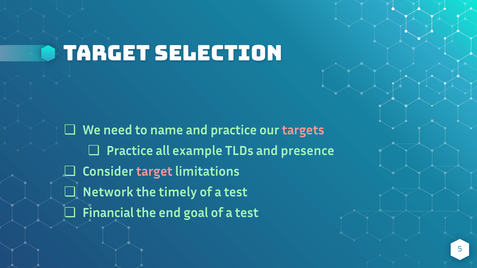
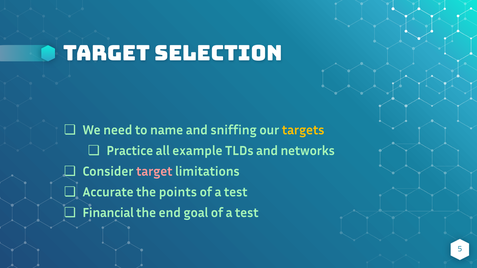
and practice: practice -> sniffing
targets colour: pink -> yellow
presence: presence -> networks
Network: Network -> Accurate
timely: timely -> points
